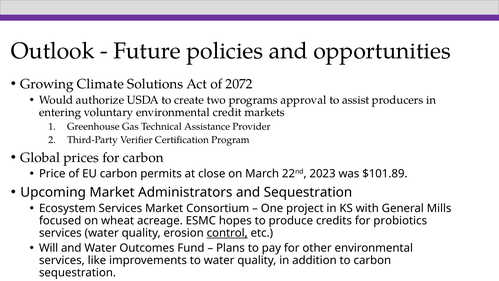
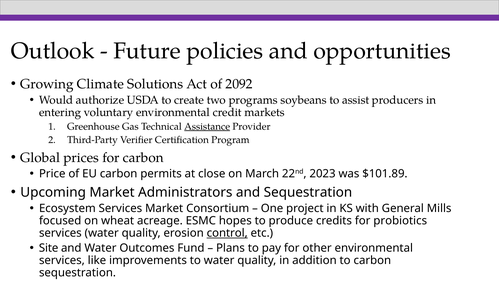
2072: 2072 -> 2092
approval: approval -> soybeans
Assistance underline: none -> present
Will: Will -> Site
